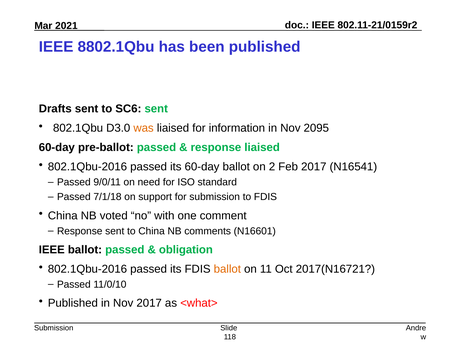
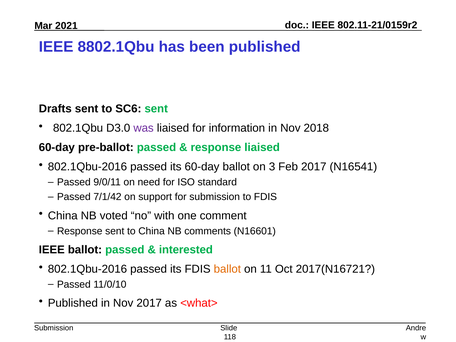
was colour: orange -> purple
2095: 2095 -> 2018
2: 2 -> 3
7/1/18: 7/1/18 -> 7/1/42
obligation: obligation -> interested
